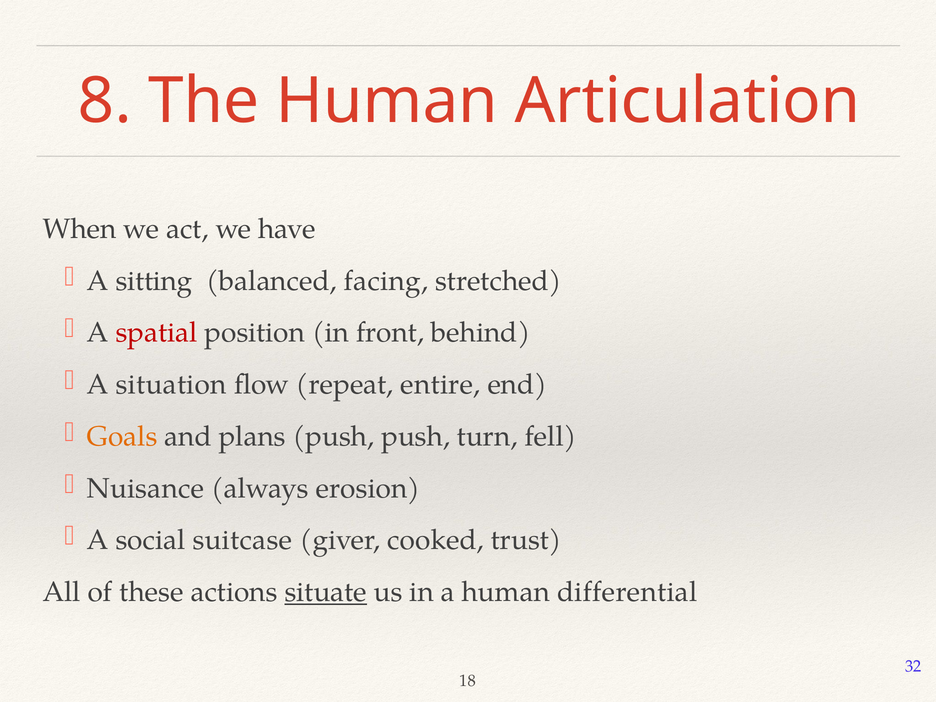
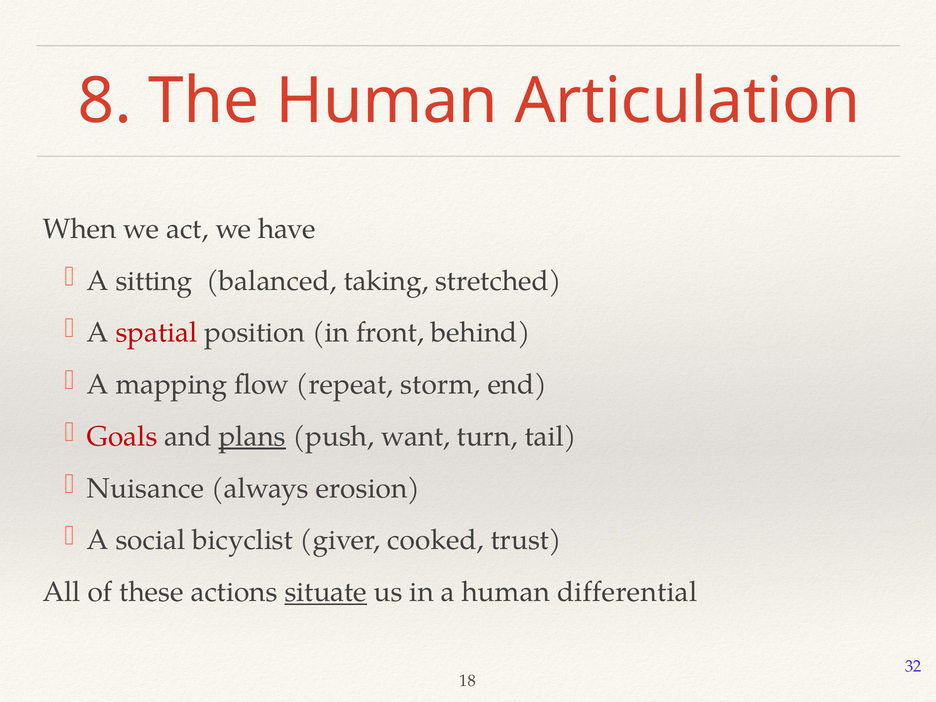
facing: facing -> taking
situation: situation -> mapping
entire: entire -> storm
Goals colour: orange -> red
plans underline: none -> present
push push: push -> want
fell: fell -> tail
suitcase: suitcase -> bicyclist
